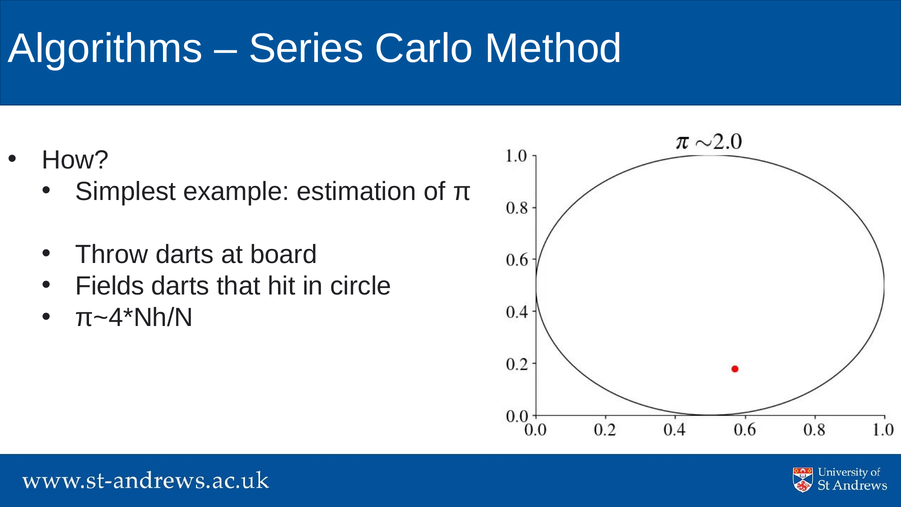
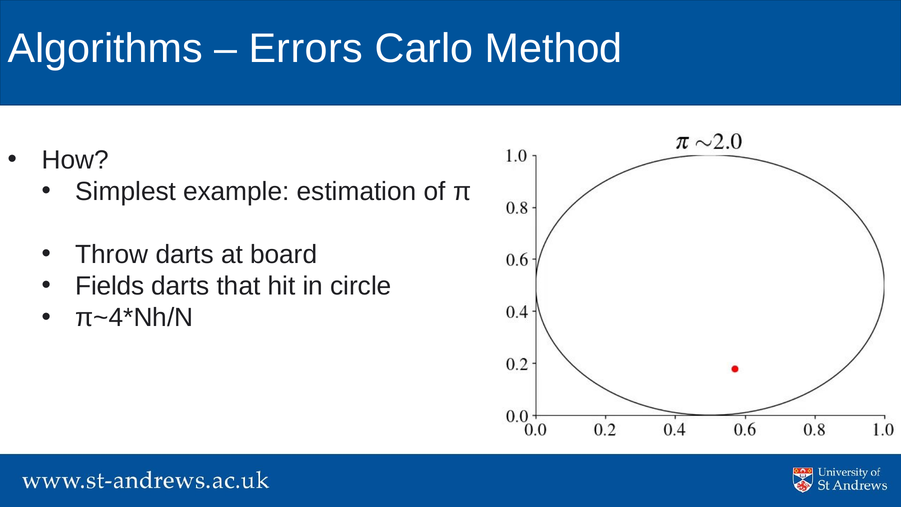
Series: Series -> Errors
